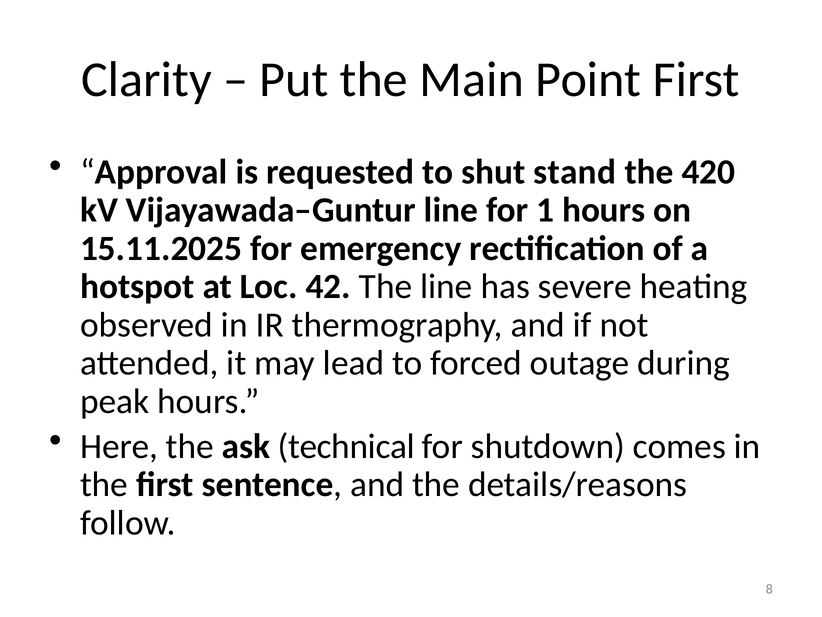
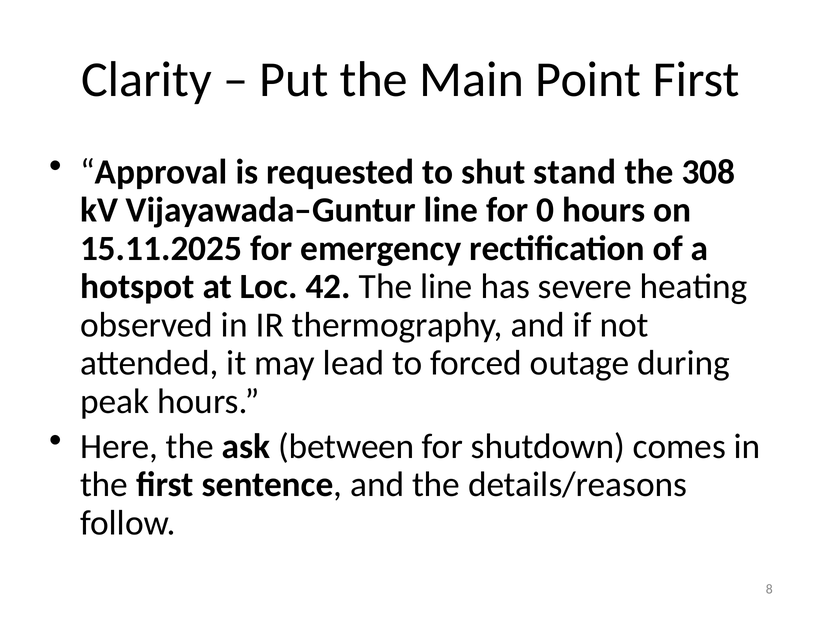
420: 420 -> 308
1: 1 -> 0
technical: technical -> between
